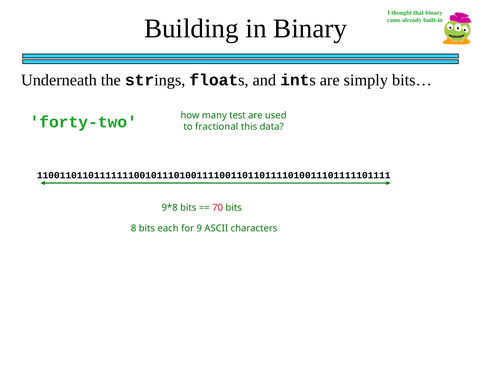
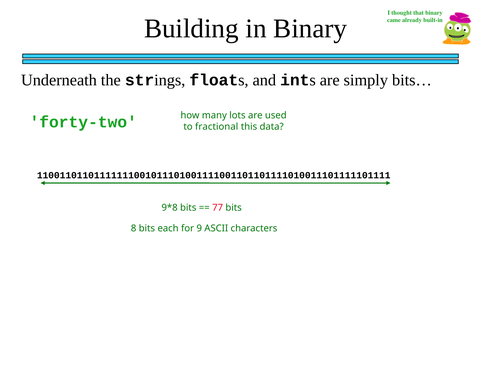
test: test -> lots
70: 70 -> 77
